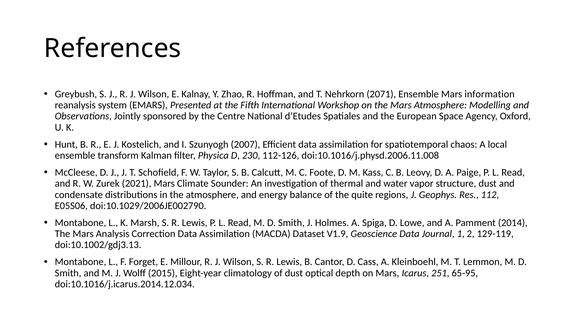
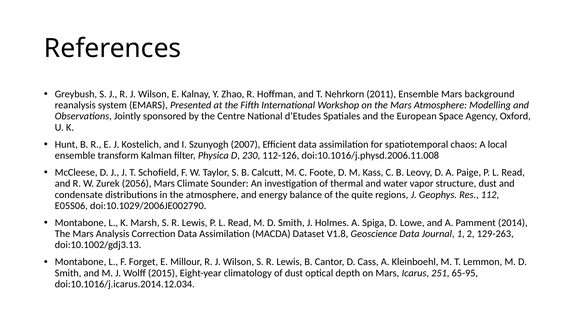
2071: 2071 -> 2011
information: information -> background
2021: 2021 -> 2056
V1.9: V1.9 -> V1.8
129-119: 129-119 -> 129-263
